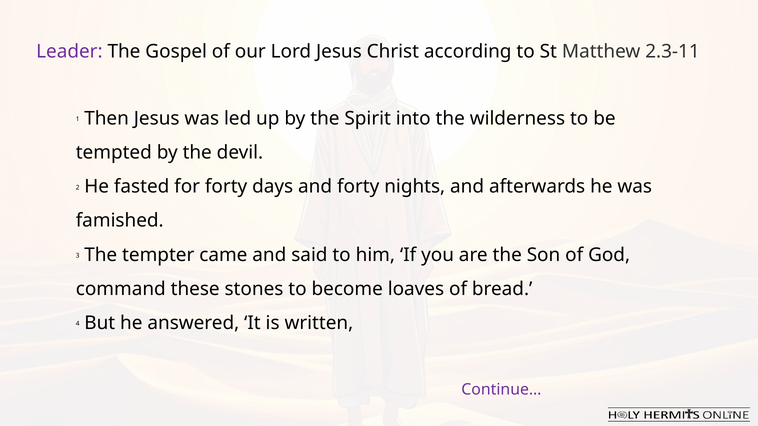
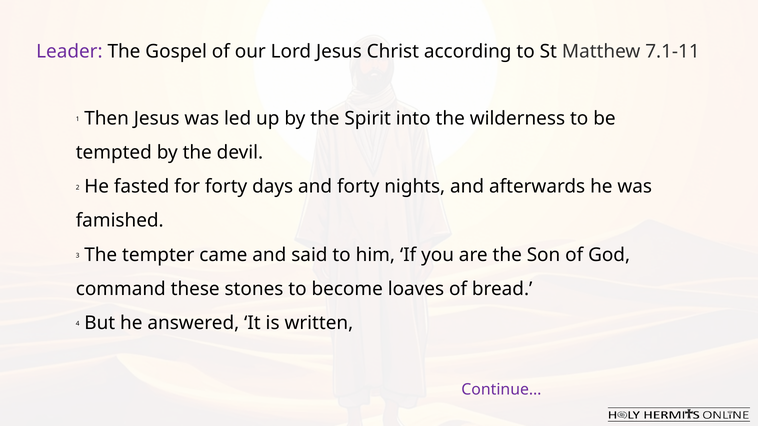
2.3-11: 2.3-11 -> 7.1-11
